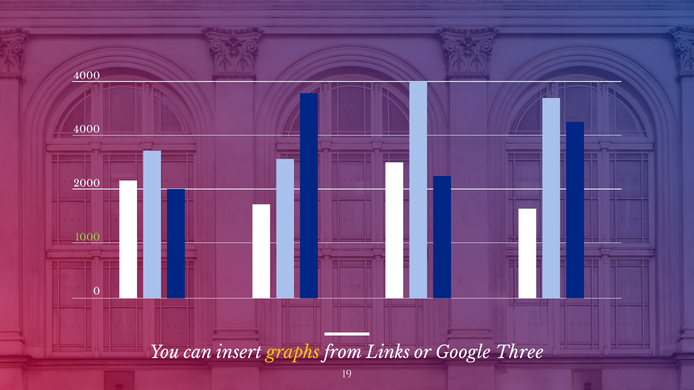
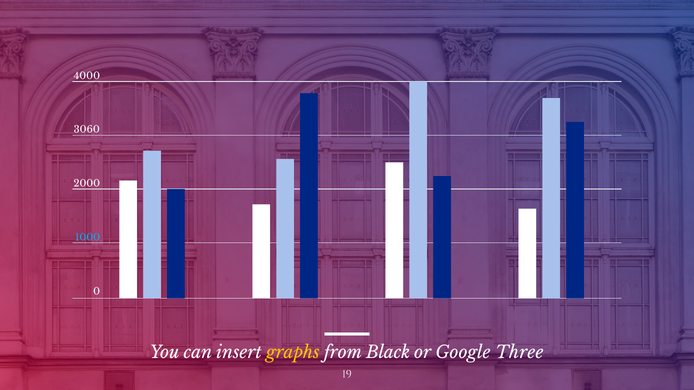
4000 at (87, 130): 4000 -> 3060
1000 colour: light green -> light blue
Links: Links -> Black
